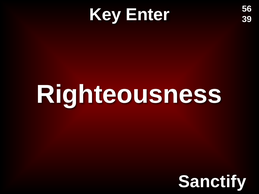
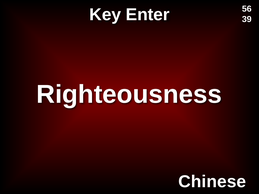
Sanctify: Sanctify -> Chinese
